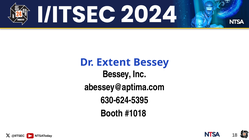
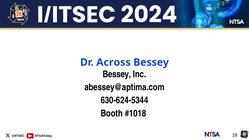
Extent: Extent -> Across
630-624-5395: 630-624-5395 -> 630-624-5344
